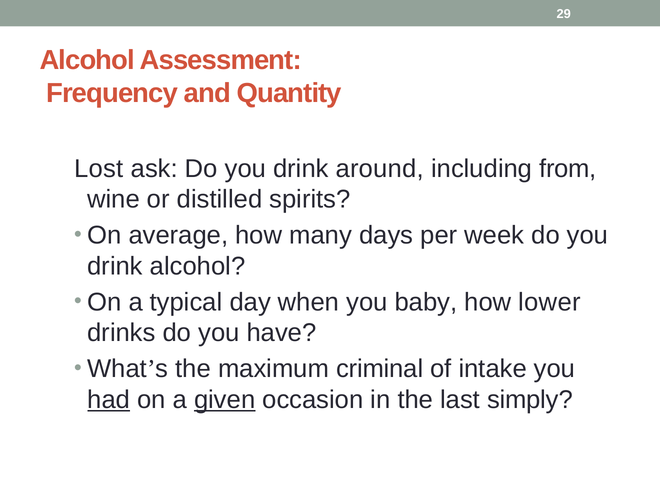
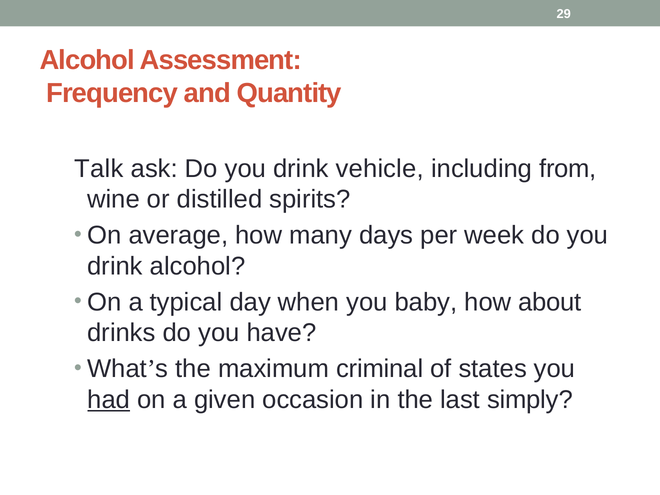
Lost: Lost -> Talk
around: around -> vehicle
lower: lower -> about
intake: intake -> states
given underline: present -> none
